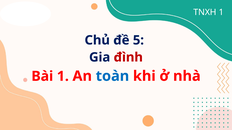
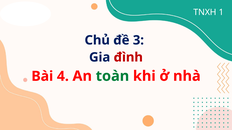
5: 5 -> 3
Bài 1: 1 -> 4
toàn colour: blue -> green
